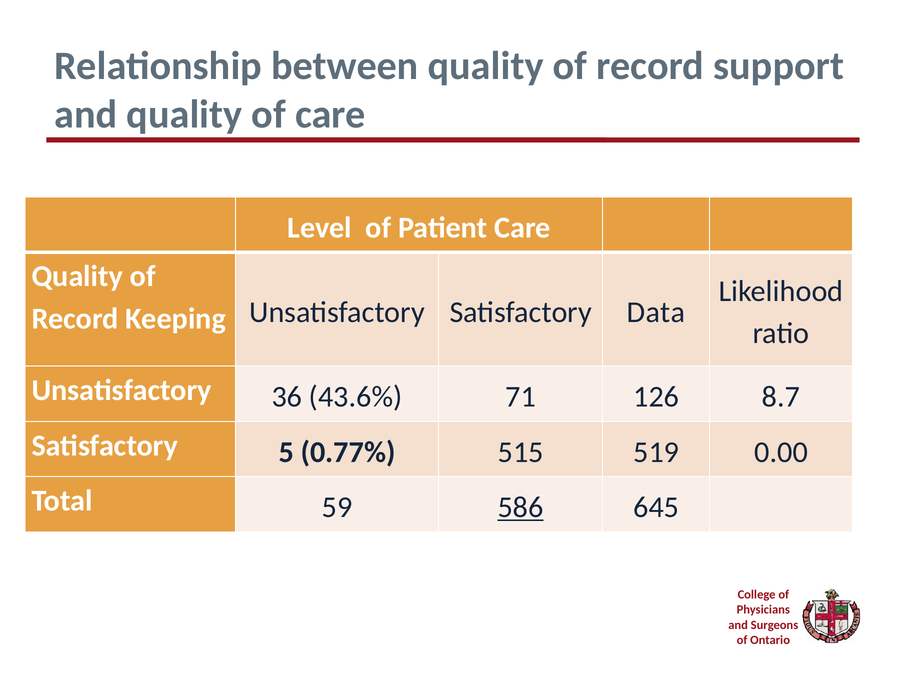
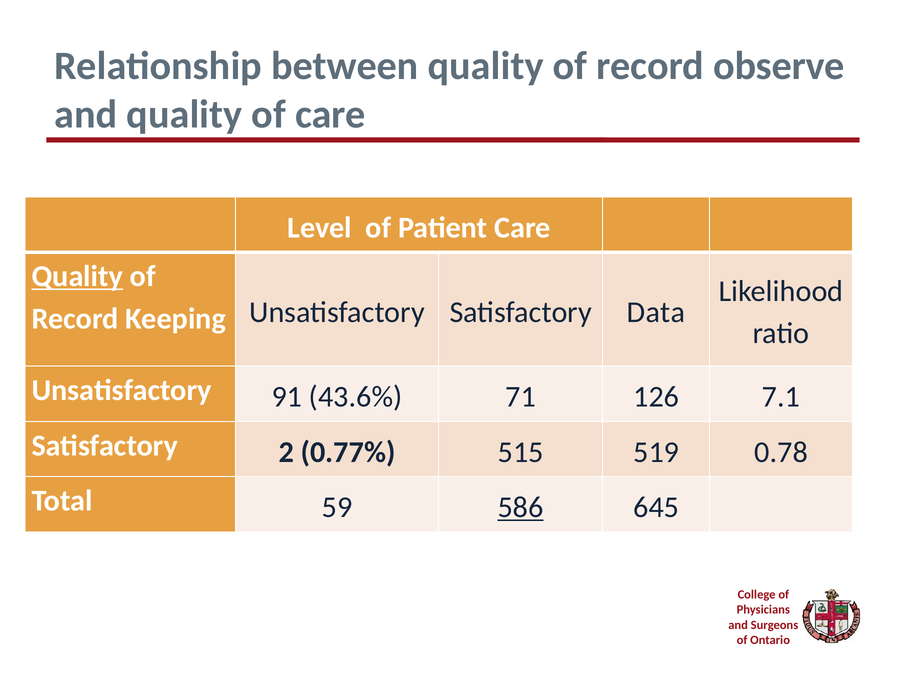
support: support -> observe
Quality at (77, 277) underline: none -> present
36: 36 -> 91
8.7: 8.7 -> 7.1
5: 5 -> 2
0.00: 0.00 -> 0.78
